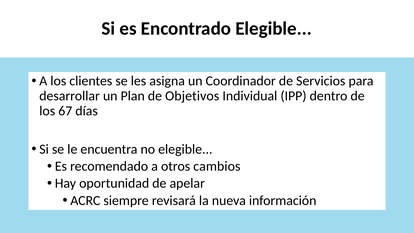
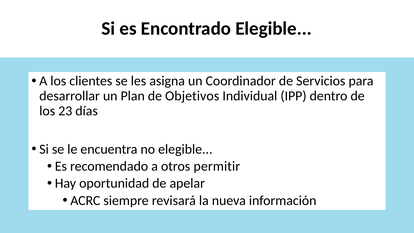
67: 67 -> 23
cambios: cambios -> permitir
